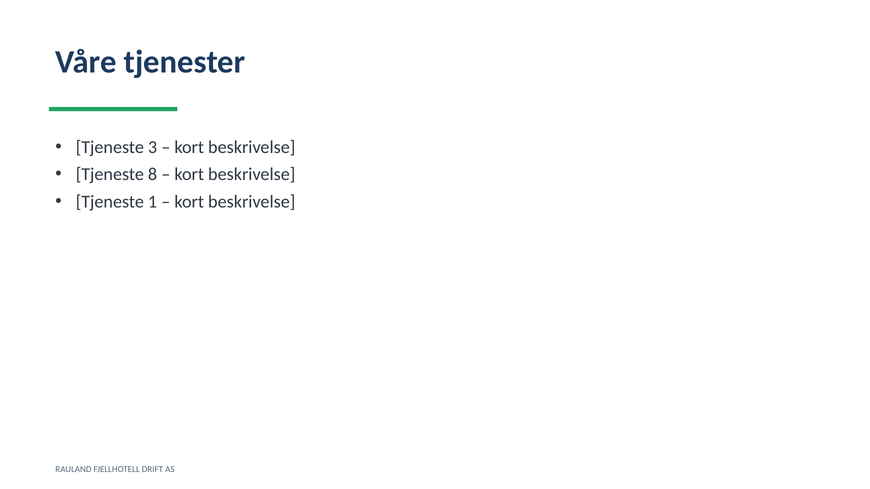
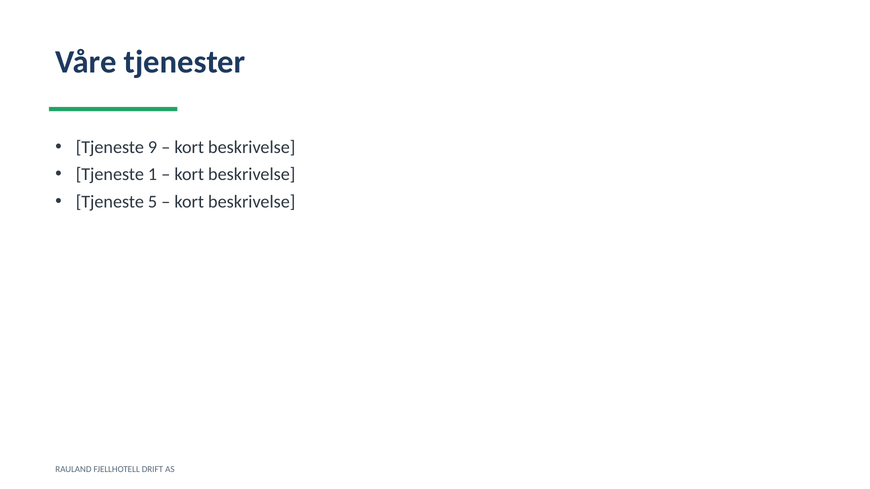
3: 3 -> 9
8: 8 -> 1
1: 1 -> 5
